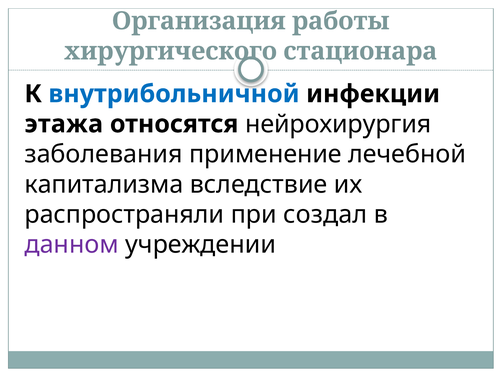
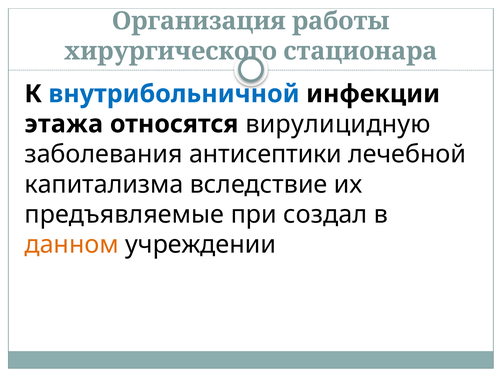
нейрохирургия: нейрохирургия -> вирулицидную
применение: применение -> антисептики
распространяли: распространяли -> предъявляемые
данном colour: purple -> orange
